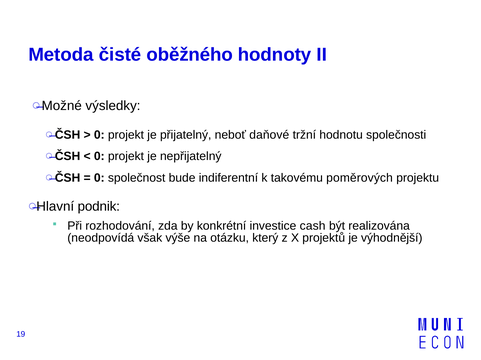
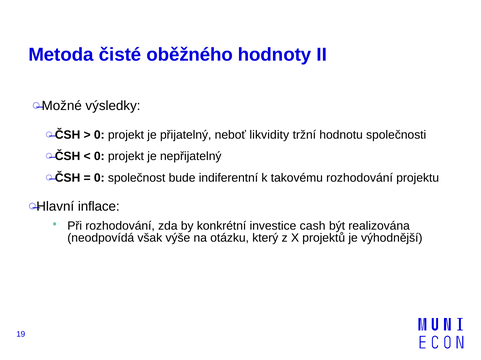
daňové: daňové -> likvidity
takovému poměrových: poměrových -> rozhodování
podnik: podnik -> inflace
